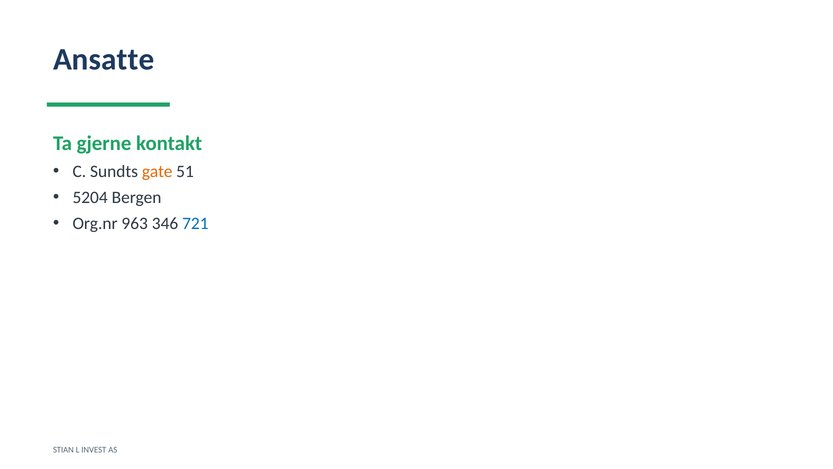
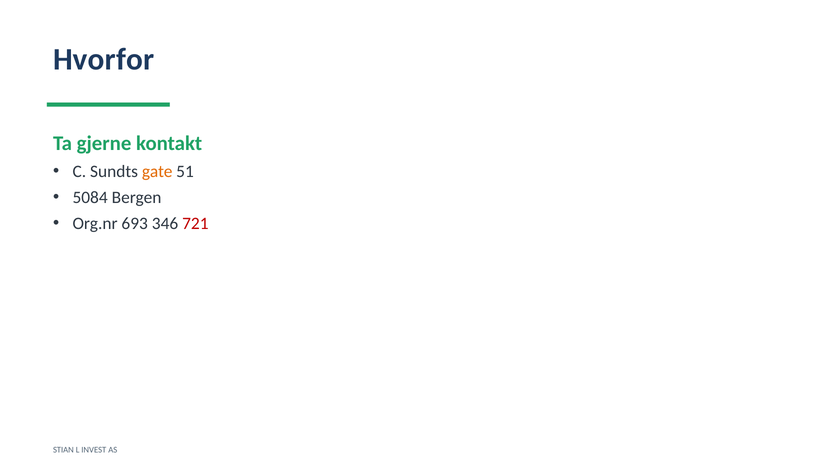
Ansatte: Ansatte -> Hvorfor
5204: 5204 -> 5084
963: 963 -> 693
721 colour: blue -> red
